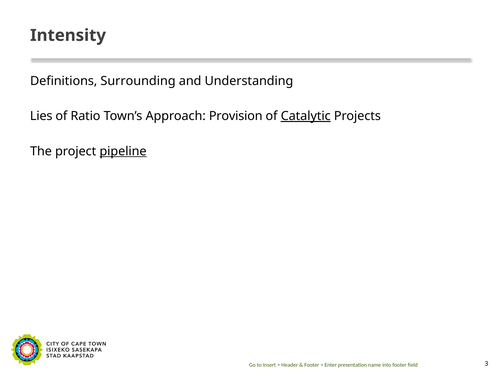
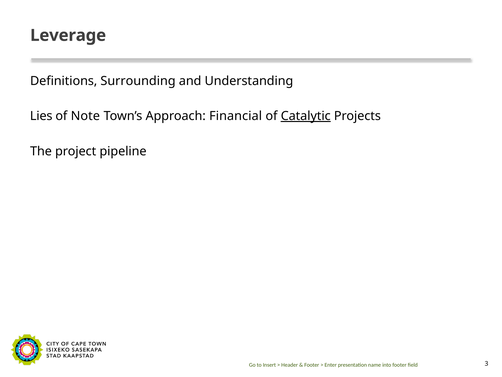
Intensity: Intensity -> Leverage
Ratio: Ratio -> Note
Provision: Provision -> Financial
pipeline underline: present -> none
